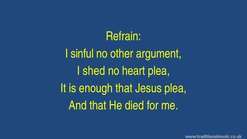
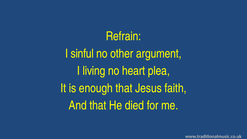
shed: shed -> living
Jesus plea: plea -> faith
